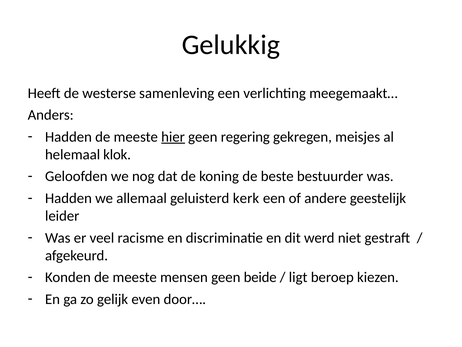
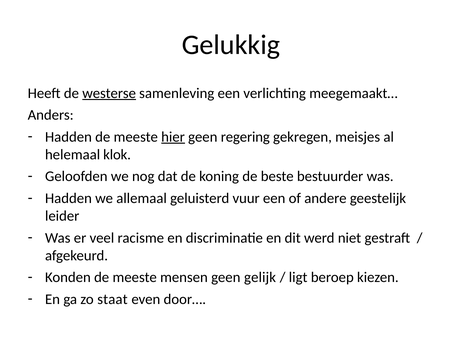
westerse underline: none -> present
kerk: kerk -> vuur
beide: beide -> gelijk
gelijk: gelijk -> staat
